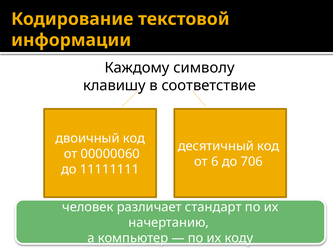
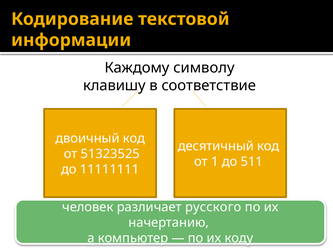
00000060: 00000060 -> 51323525
6: 6 -> 1
706: 706 -> 511
стандарт: стандарт -> русского
